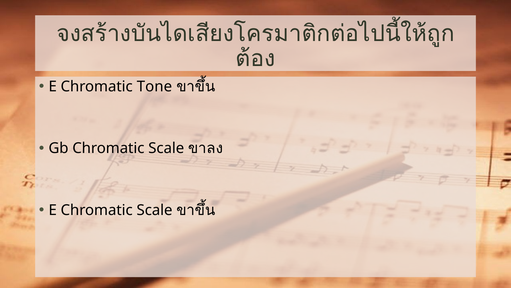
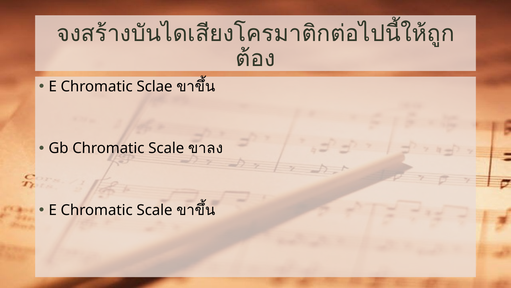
Tone: Tone -> Sclae
